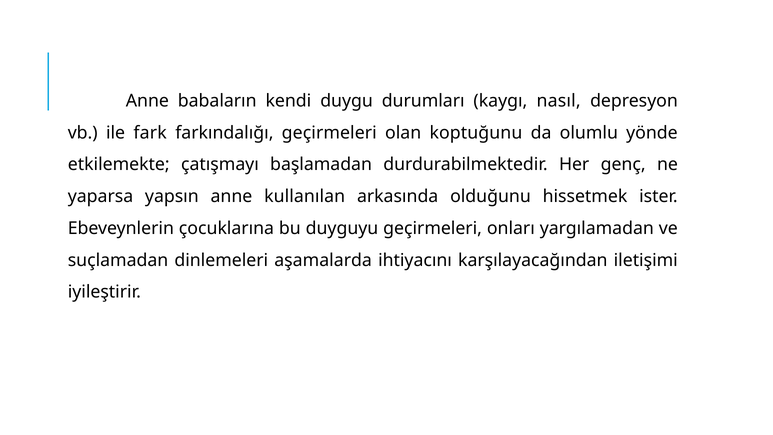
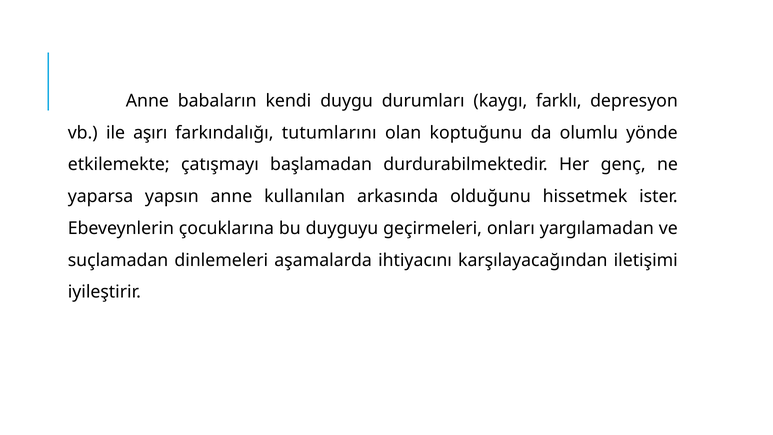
nasıl: nasıl -> farklı
fark: fark -> aşırı
farkındalığı geçirmeleri: geçirmeleri -> tutumlarını
